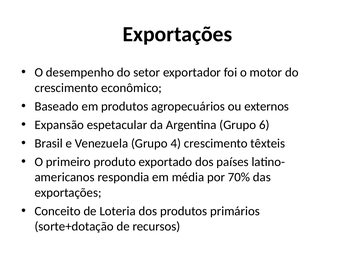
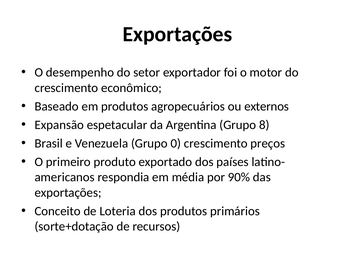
6: 6 -> 8
4: 4 -> 0
têxteis: têxteis -> preços
70%: 70% -> 90%
